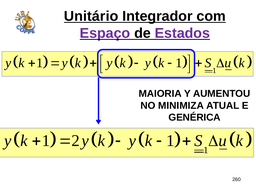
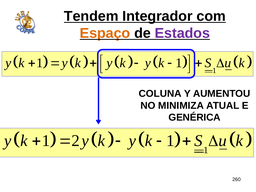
Unitário: Unitário -> Tendem
Espaço colour: purple -> orange
MAIORIA: MAIORIA -> COLUNA
